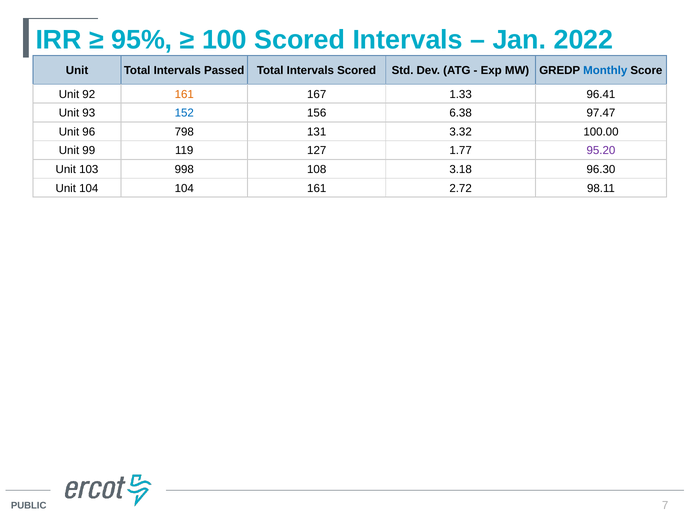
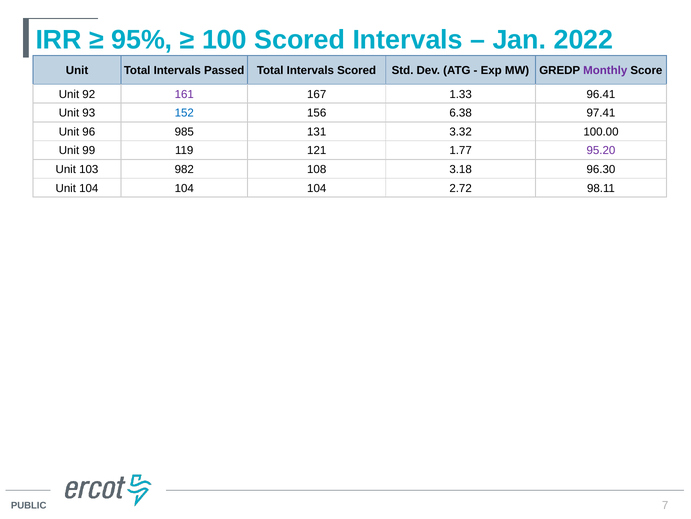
Monthly colour: blue -> purple
161 at (184, 94) colour: orange -> purple
97.47: 97.47 -> 97.41
798: 798 -> 985
127: 127 -> 121
998: 998 -> 982
104 104 161: 161 -> 104
